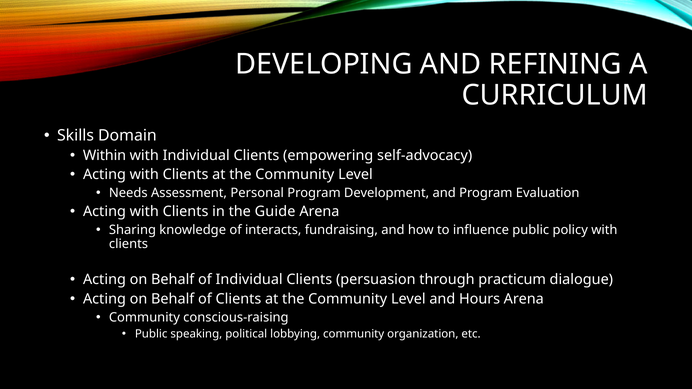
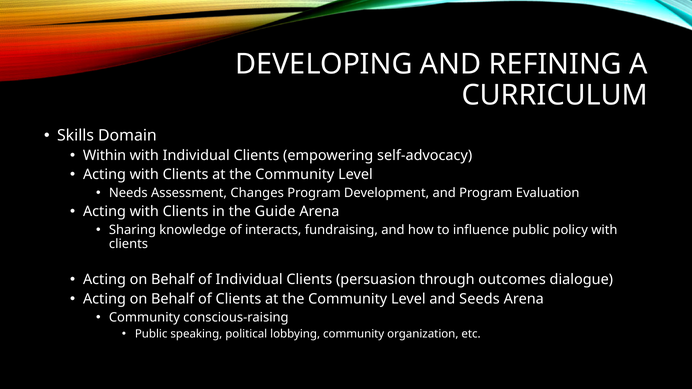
Personal: Personal -> Changes
practicum: practicum -> outcomes
Hours: Hours -> Seeds
